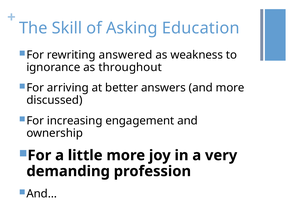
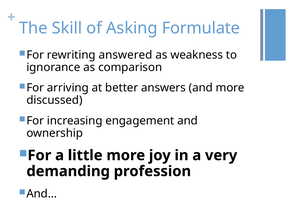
Education: Education -> Formulate
throughout: throughout -> comparison
